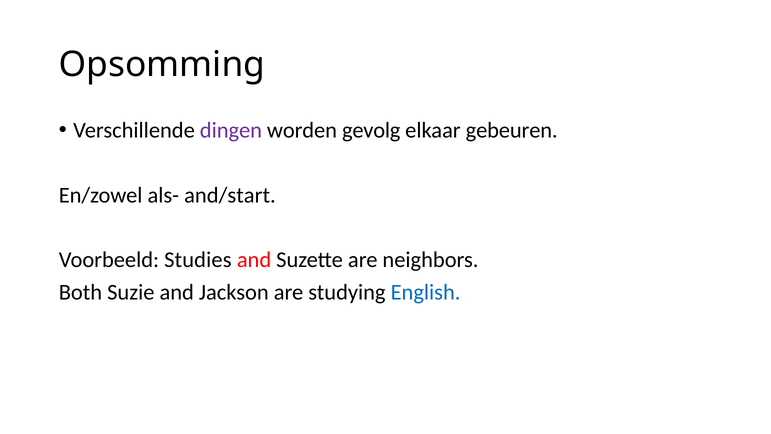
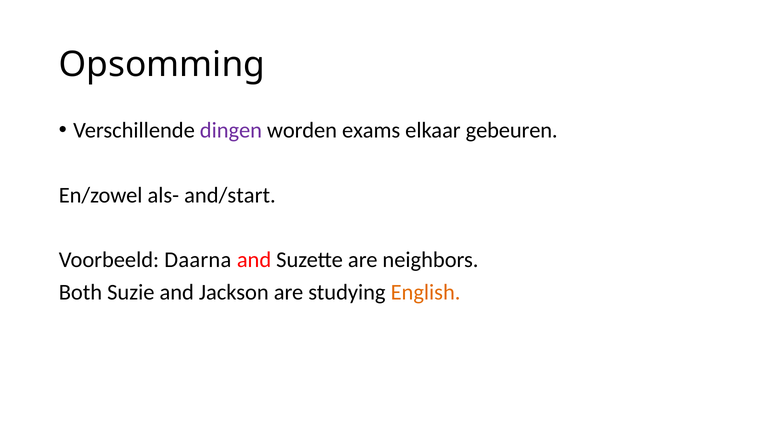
gevolg: gevolg -> exams
Studies: Studies -> Daarna
English colour: blue -> orange
